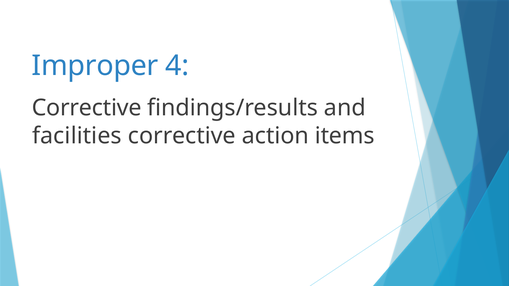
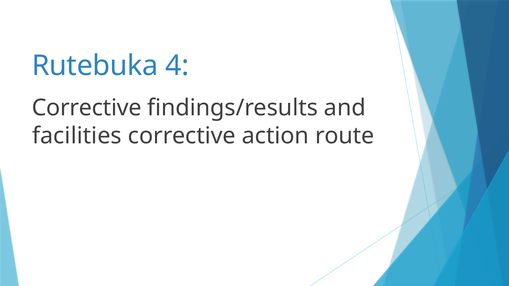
Improper: Improper -> Rutebuka
items: items -> route
